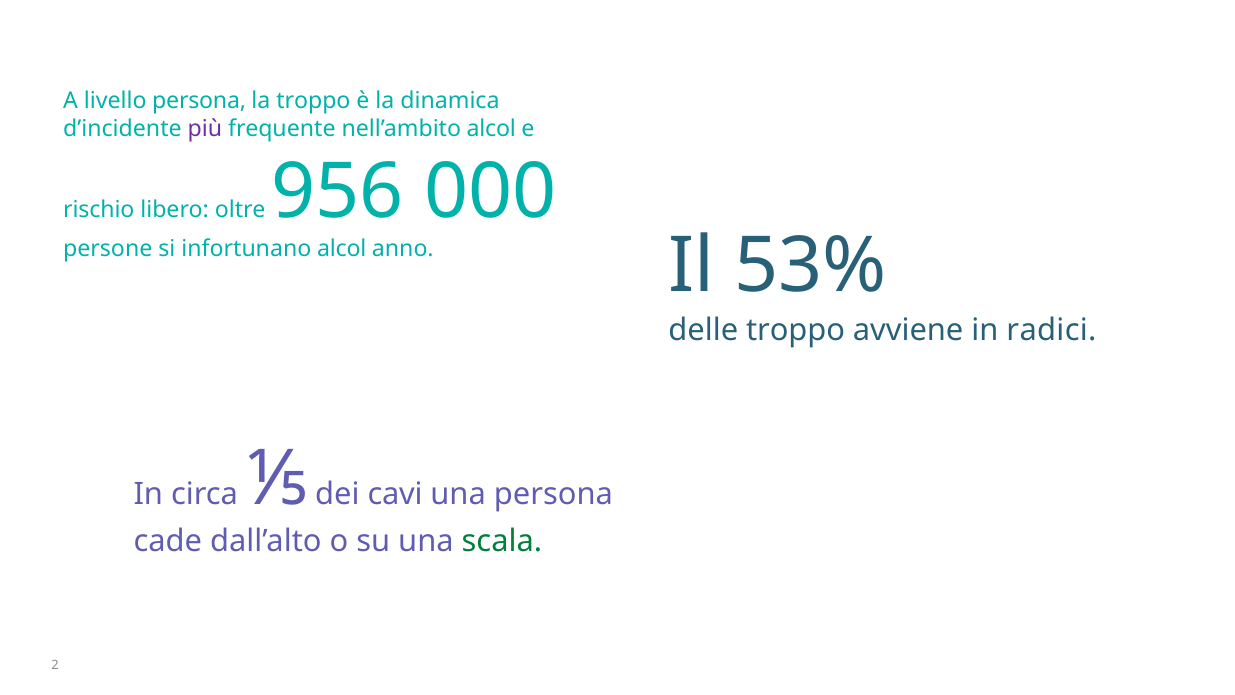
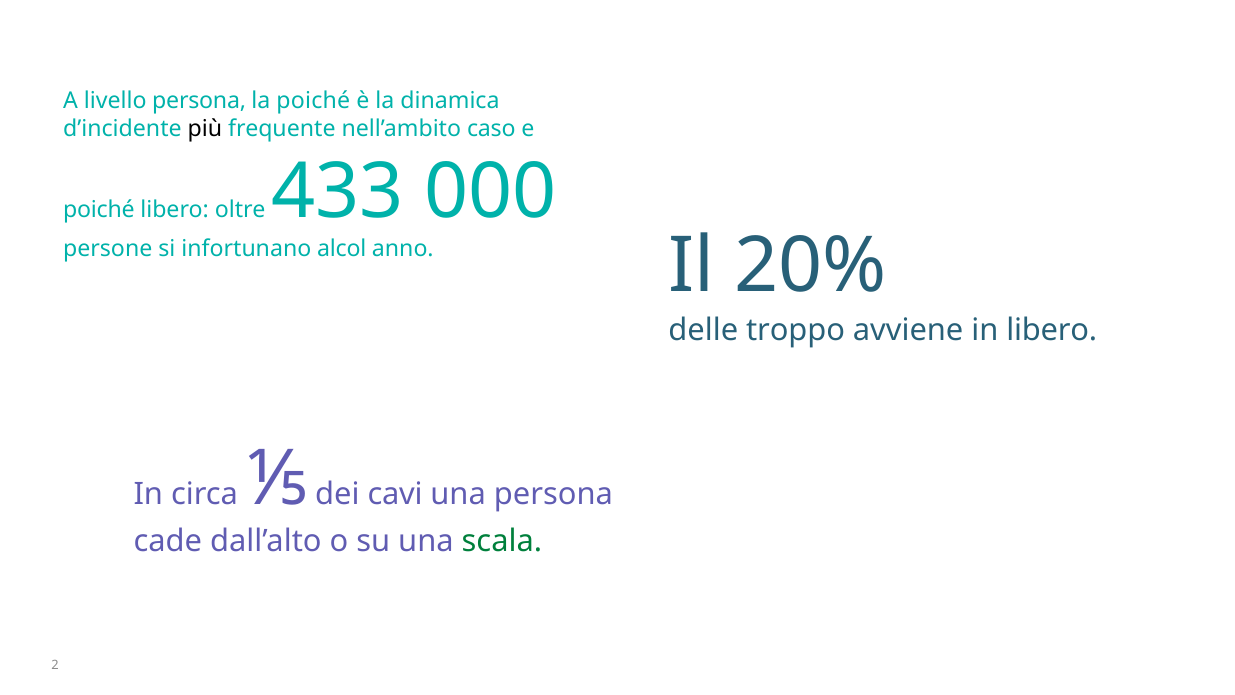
la troppo: troppo -> poiché
più colour: purple -> black
nell’ambito alcol: alcol -> caso
rischio at (99, 210): rischio -> poiché
956: 956 -> 433
53%: 53% -> 20%
in radici: radici -> libero
